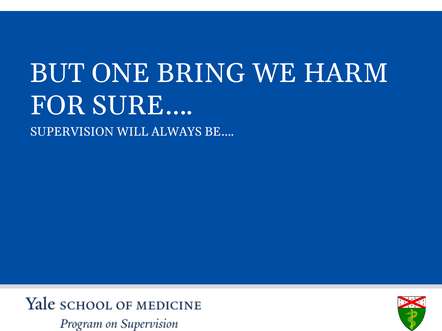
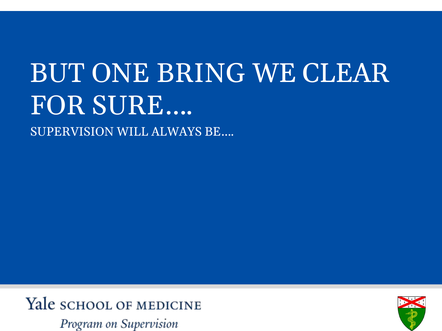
HARM: HARM -> CLEAR
